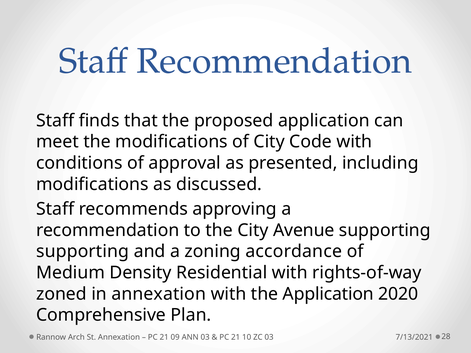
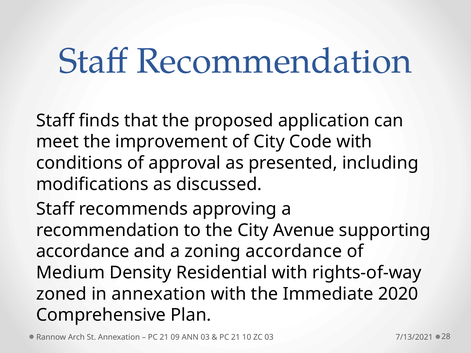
the modifications: modifications -> improvement
supporting at (83, 252): supporting -> accordance
the Application: Application -> Immediate
